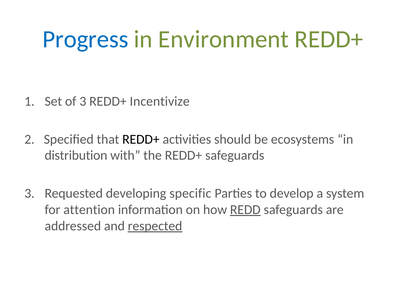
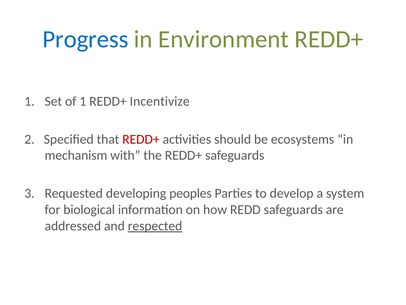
of 3: 3 -> 1
REDD+ at (141, 139) colour: black -> red
distribution: distribution -> mechanism
specific: specific -> peoples
attention: attention -> biological
REDD underline: present -> none
